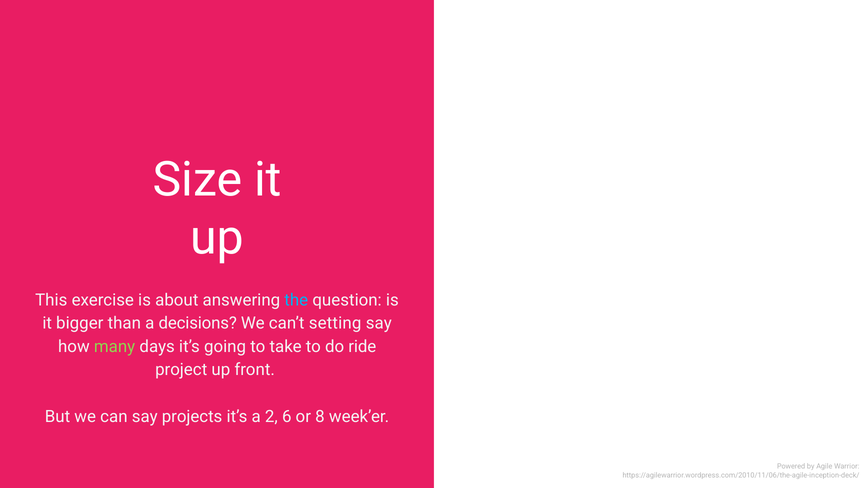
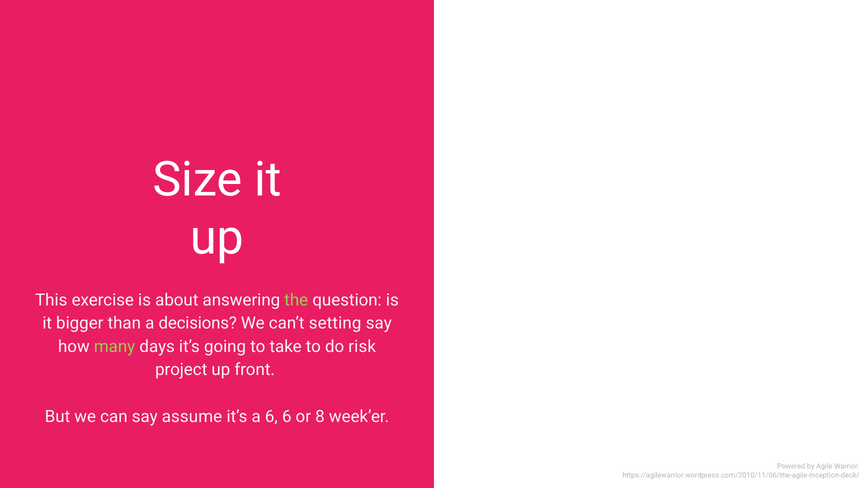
the colour: light blue -> light green
ride: ride -> risk
projects: projects -> assume
a 2: 2 -> 6
